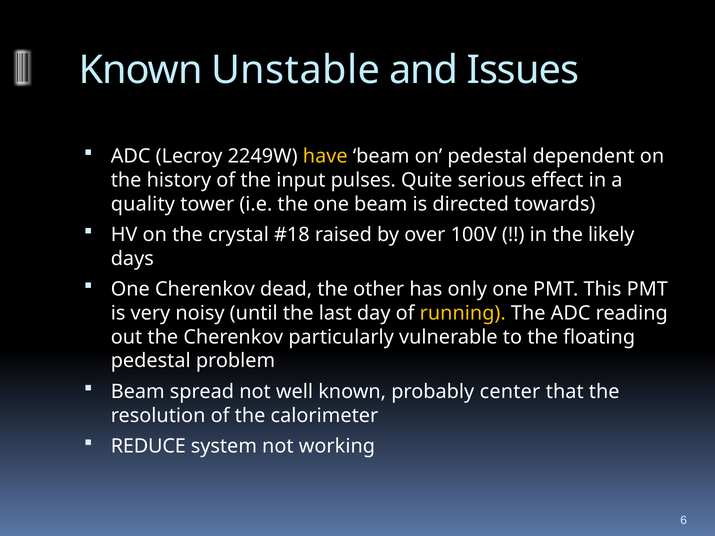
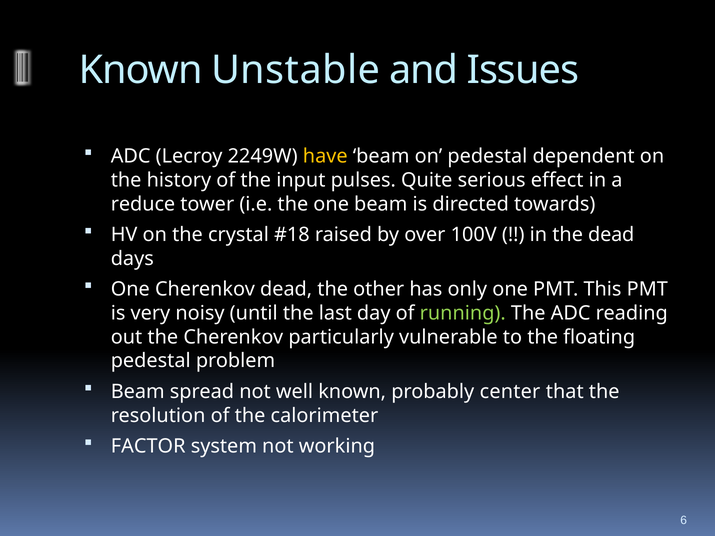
quality: quality -> reduce
the likely: likely -> dead
running colour: yellow -> light green
REDUCE: REDUCE -> FACTOR
